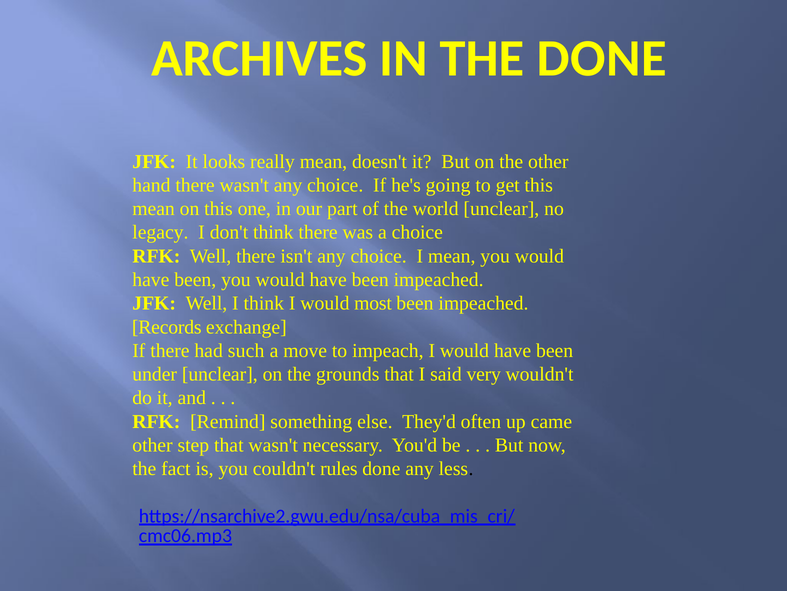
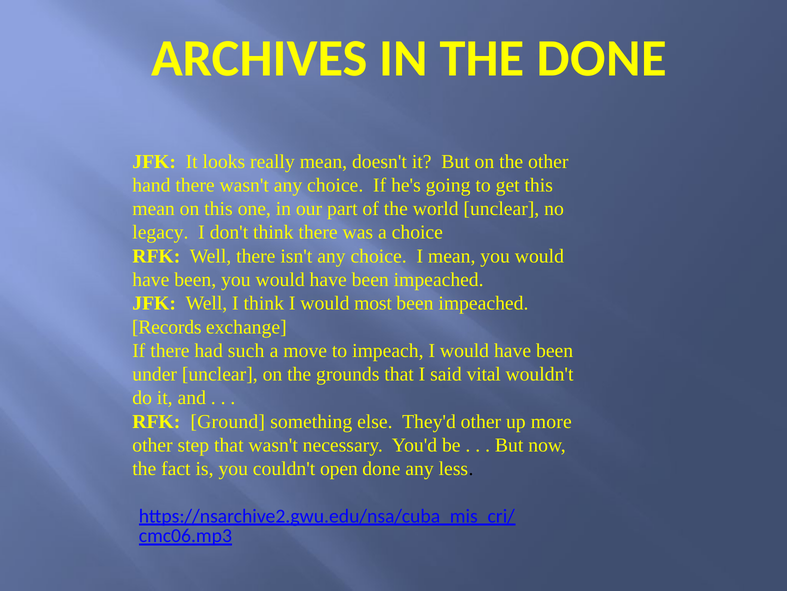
very: very -> vital
Remind: Remind -> Ground
They'd often: often -> other
came: came -> more
rules: rules -> open
